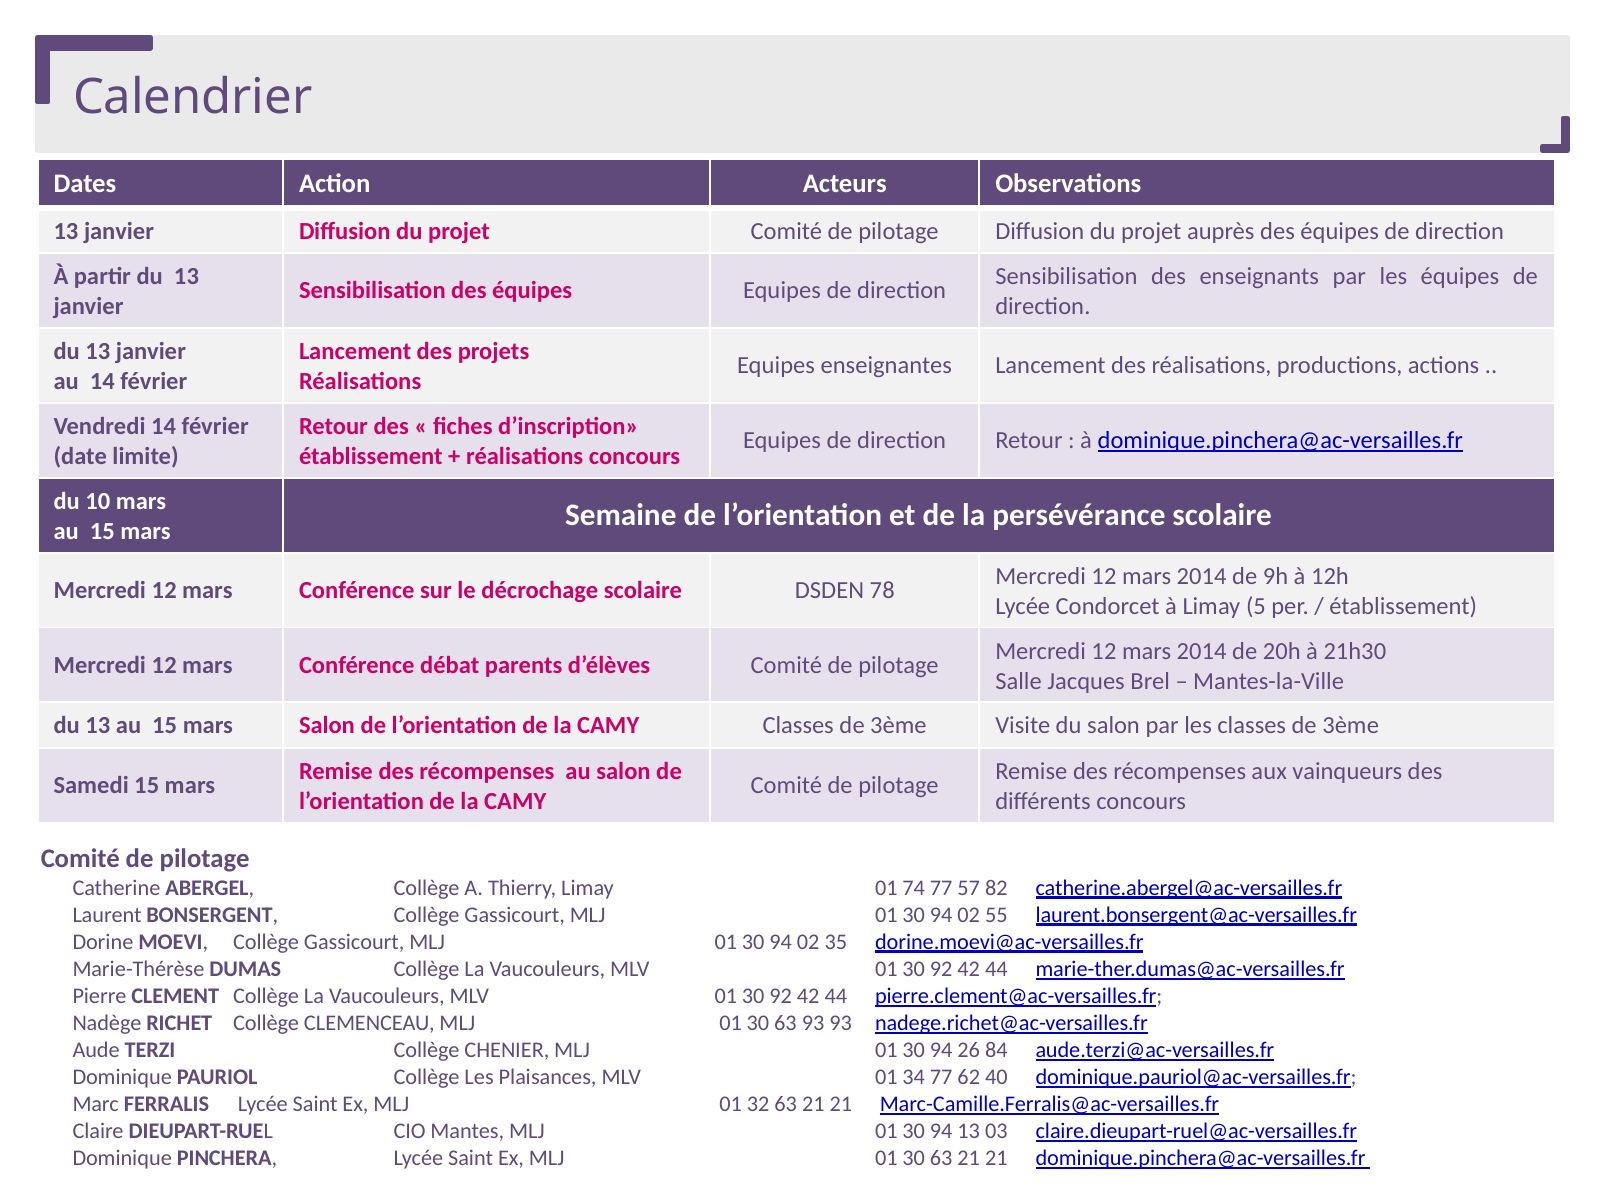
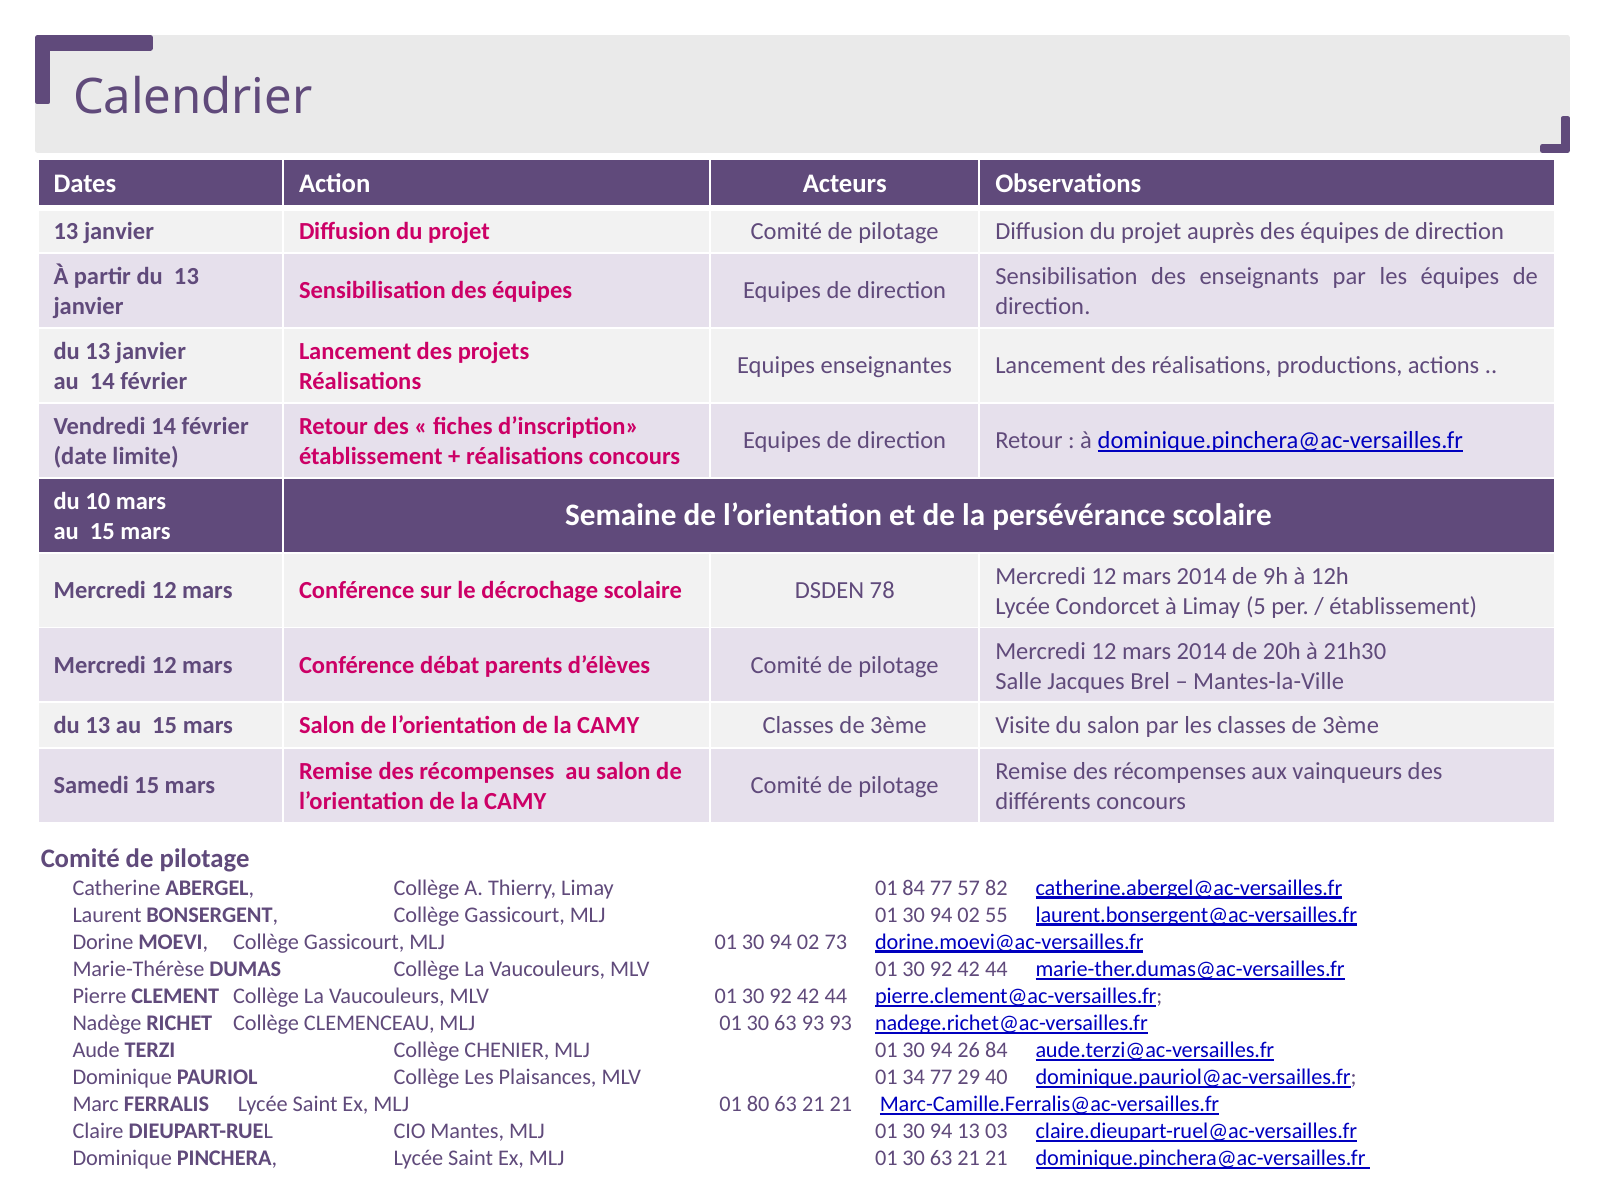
01 74: 74 -> 84
35: 35 -> 73
62: 62 -> 29
32: 32 -> 80
